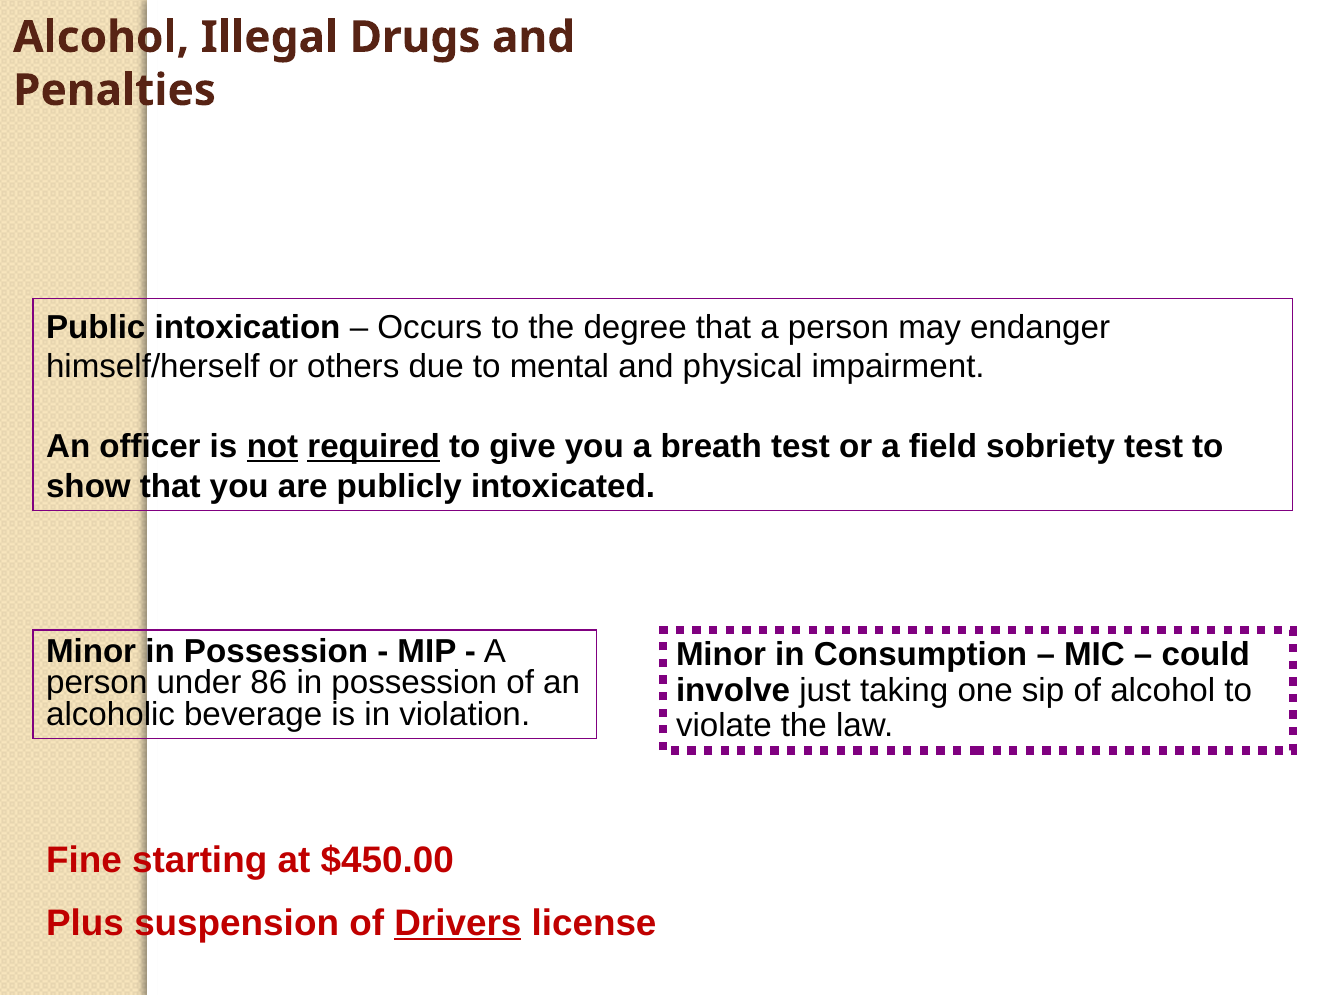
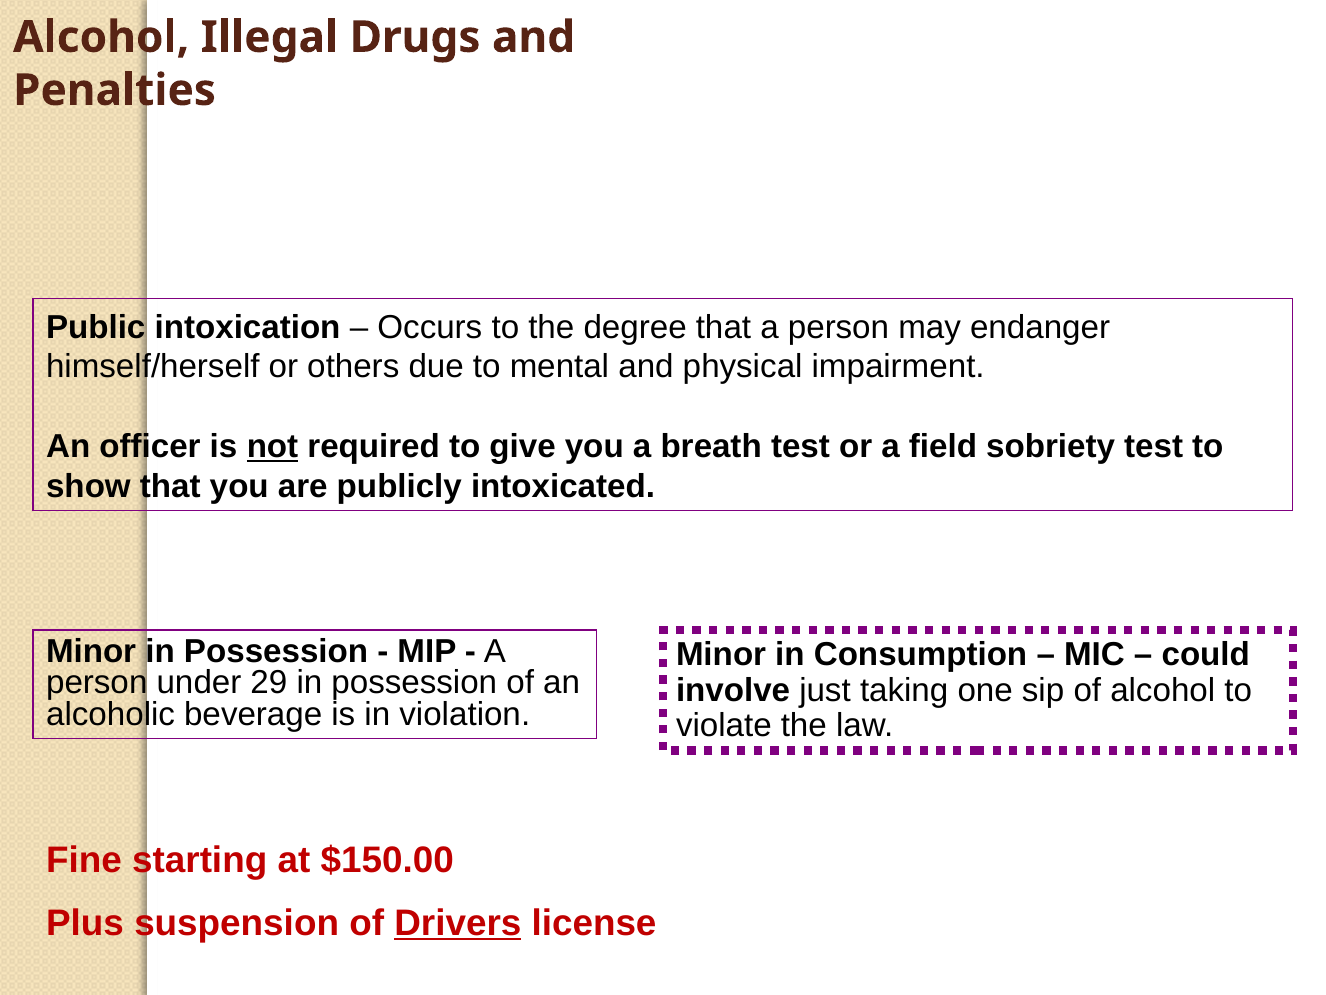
required underline: present -> none
86: 86 -> 29
$450.00: $450.00 -> $150.00
